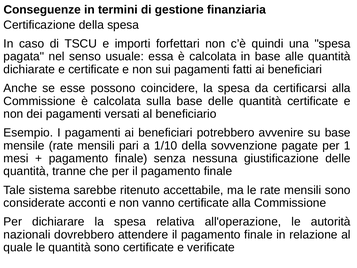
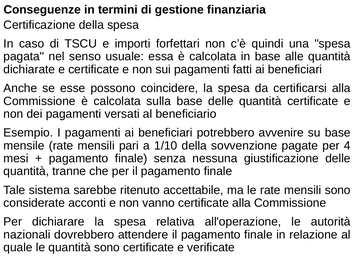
1: 1 -> 4
